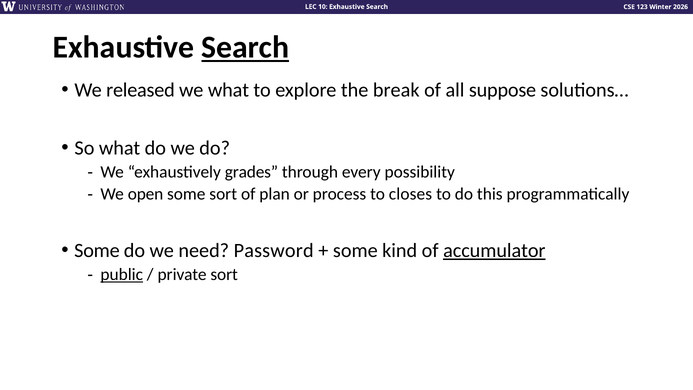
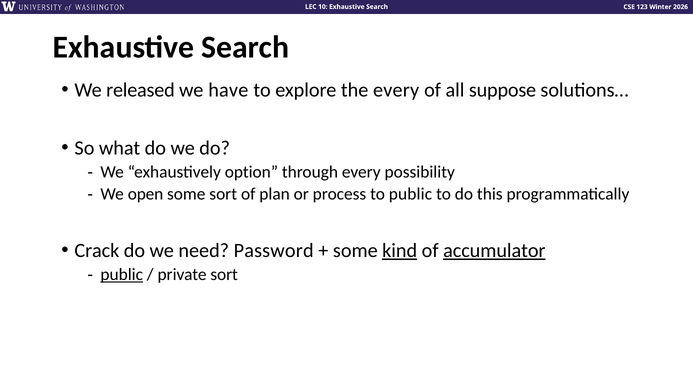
Search at (245, 47) underline: present -> none
we what: what -> have
the break: break -> every
grades: grades -> option
to closes: closes -> public
Some at (97, 250): Some -> Crack
kind underline: none -> present
